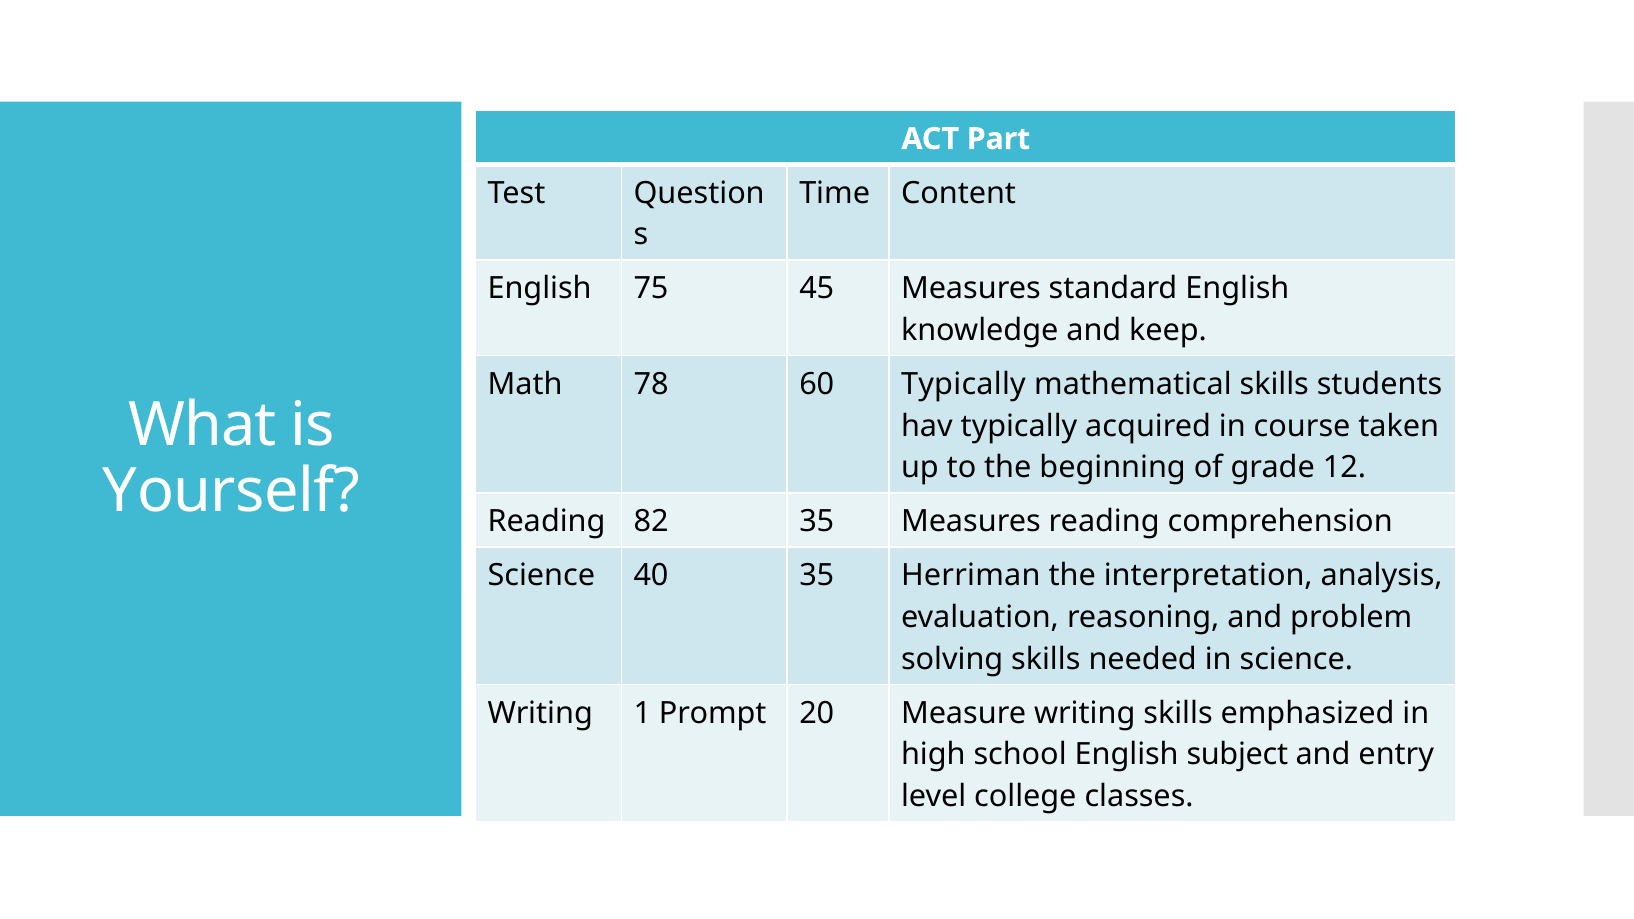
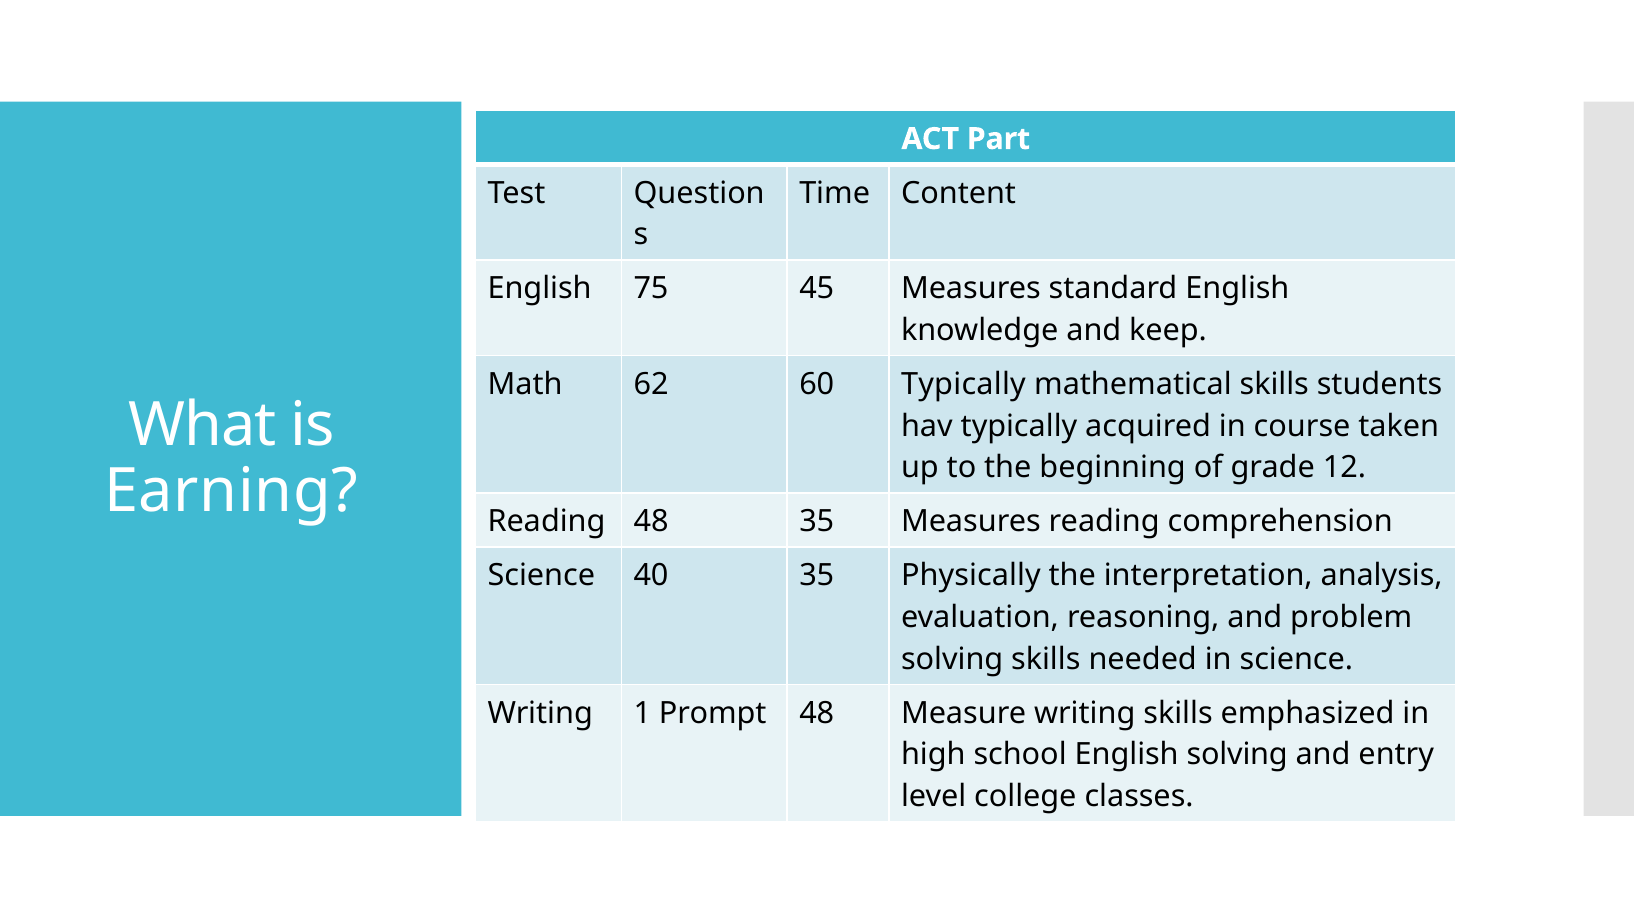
78: 78 -> 62
Yourself: Yourself -> Earning
Reading 82: 82 -> 48
Herriman: Herriman -> Physically
Prompt 20: 20 -> 48
English subject: subject -> solving
